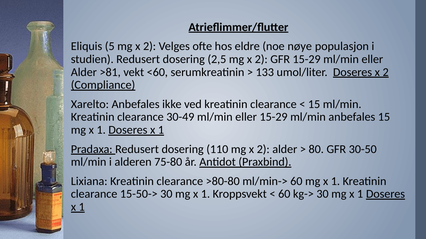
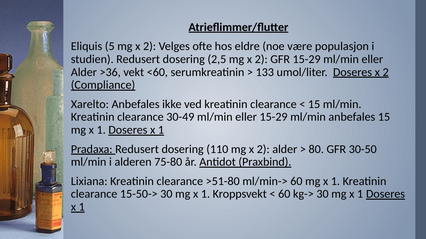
nøye: nøye -> være
>81: >81 -> >36
>80-80: >80-80 -> >51-80
